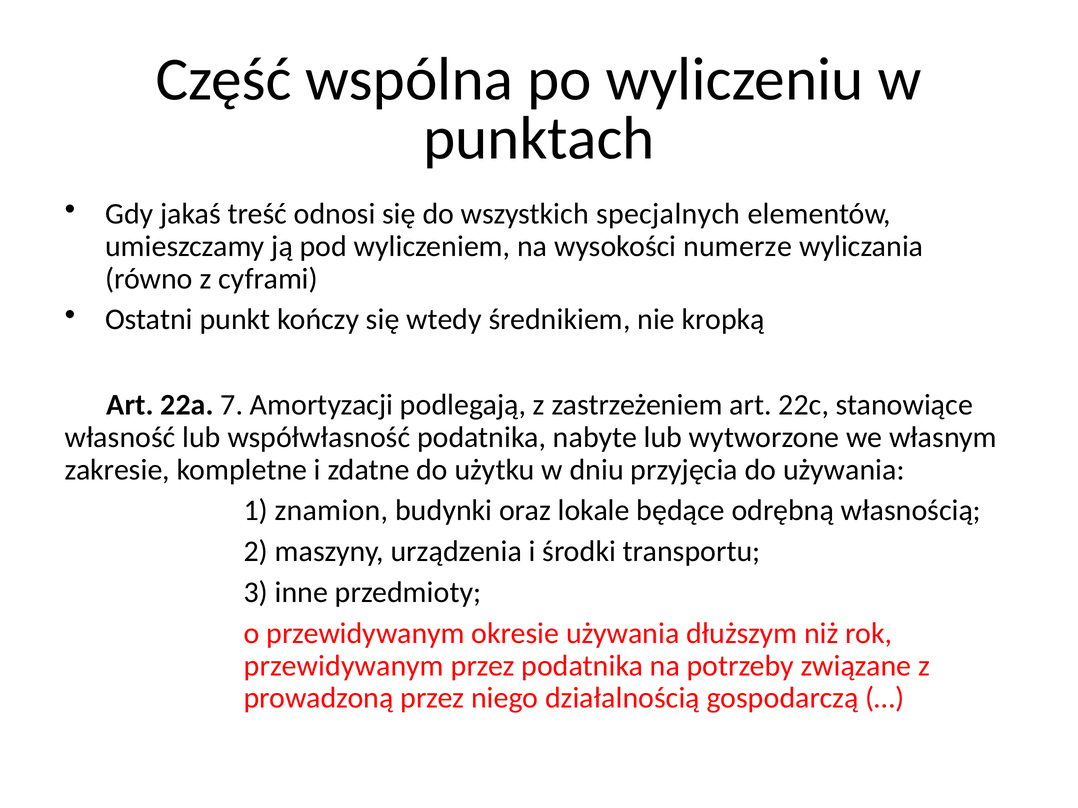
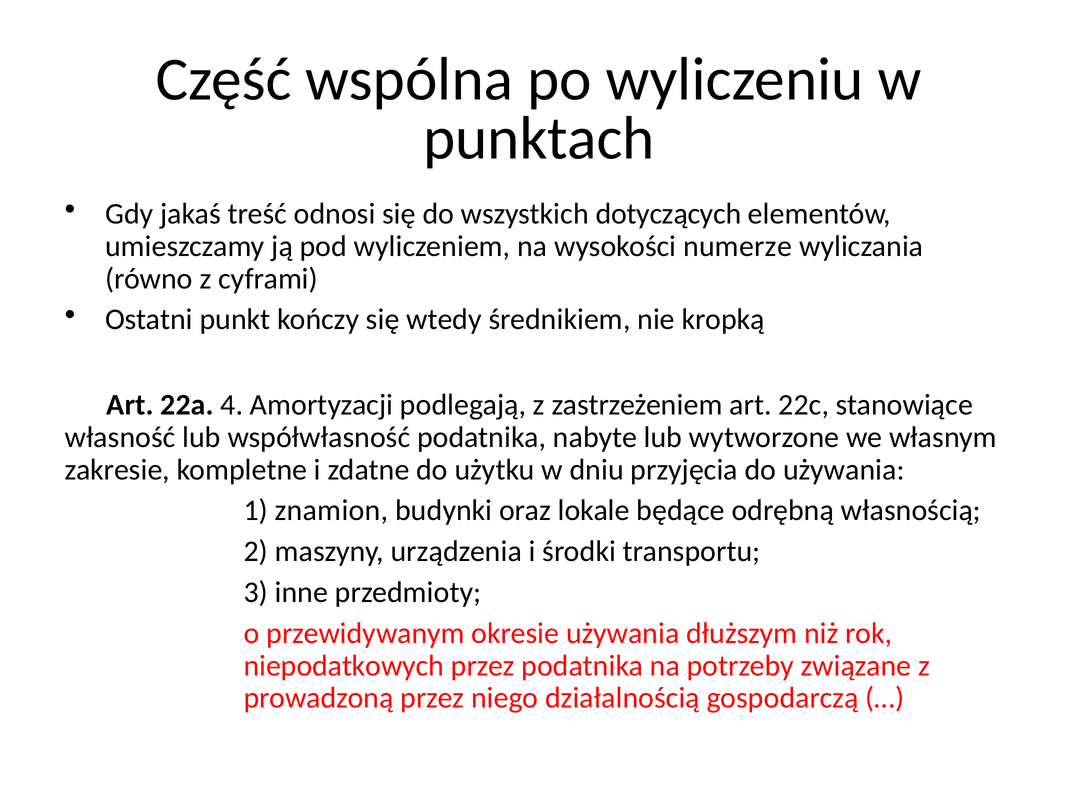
specjalnych: specjalnych -> dotyczących
7: 7 -> 4
przewidywanym at (344, 666): przewidywanym -> niepodatkowych
